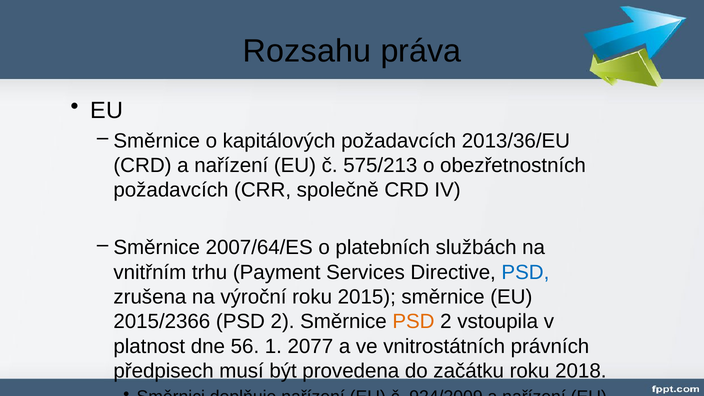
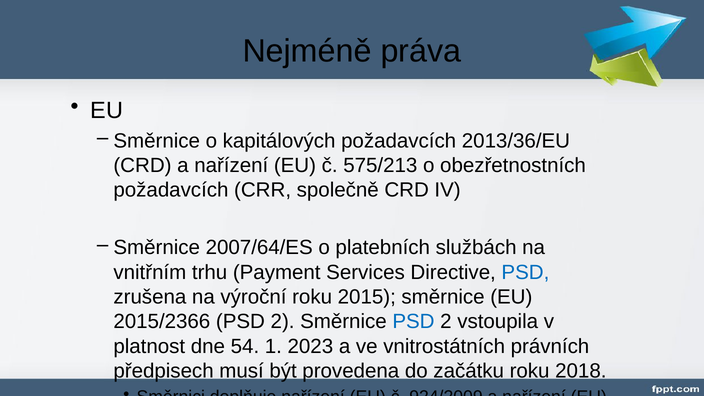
Rozsahu: Rozsahu -> Nejméně
PSD at (413, 322) colour: orange -> blue
56: 56 -> 54
2077: 2077 -> 2023
